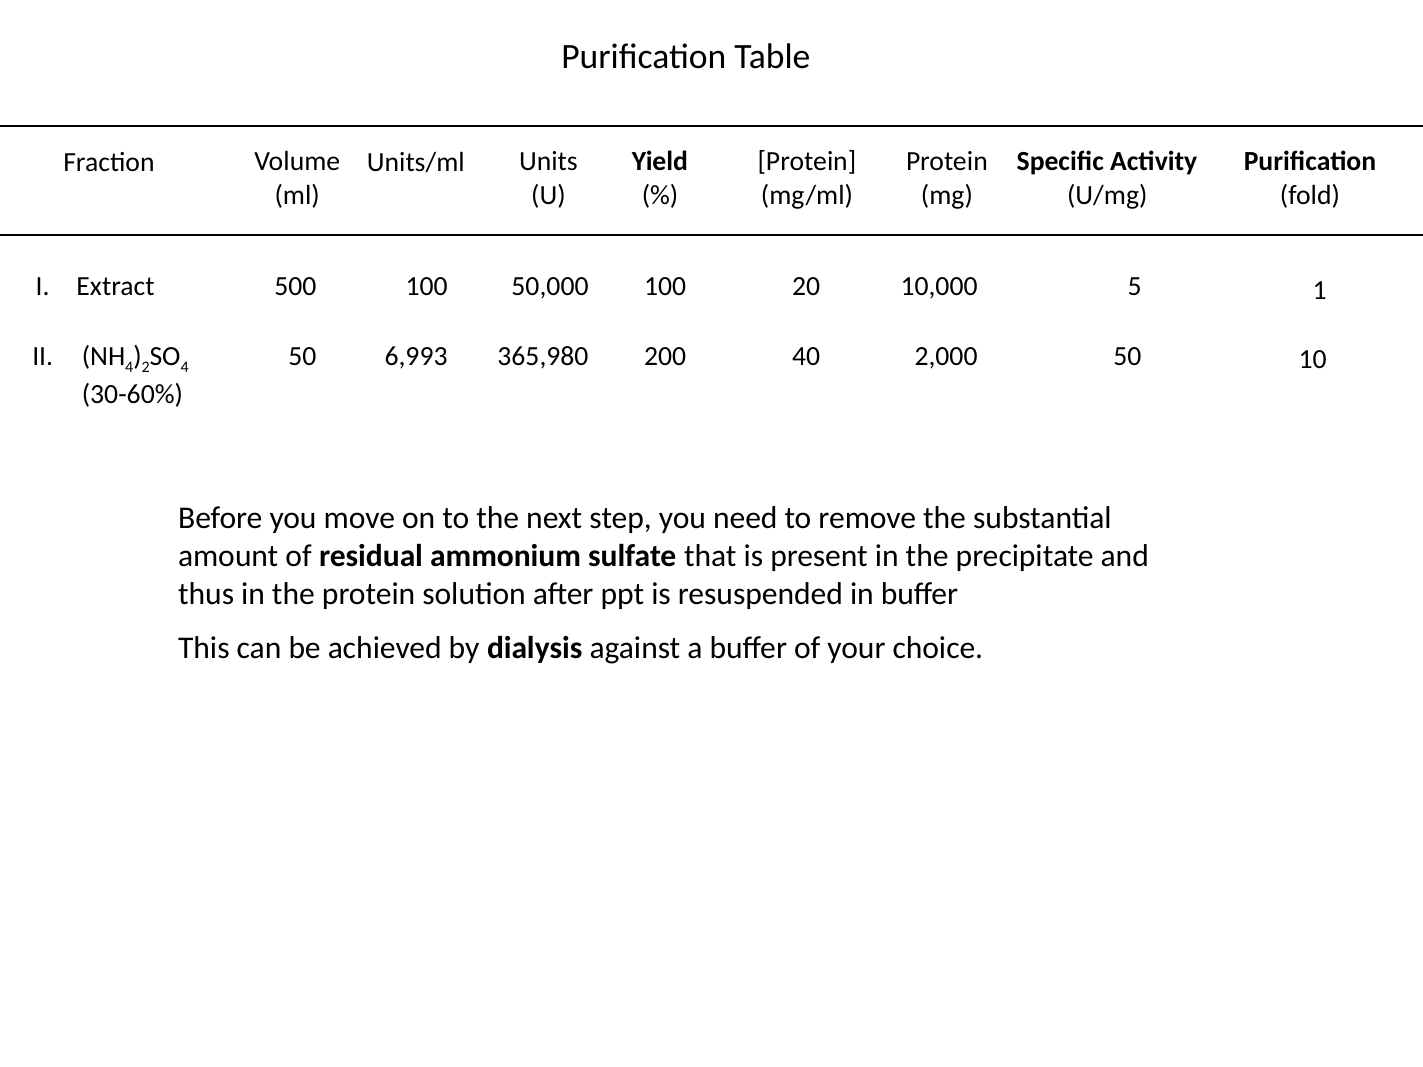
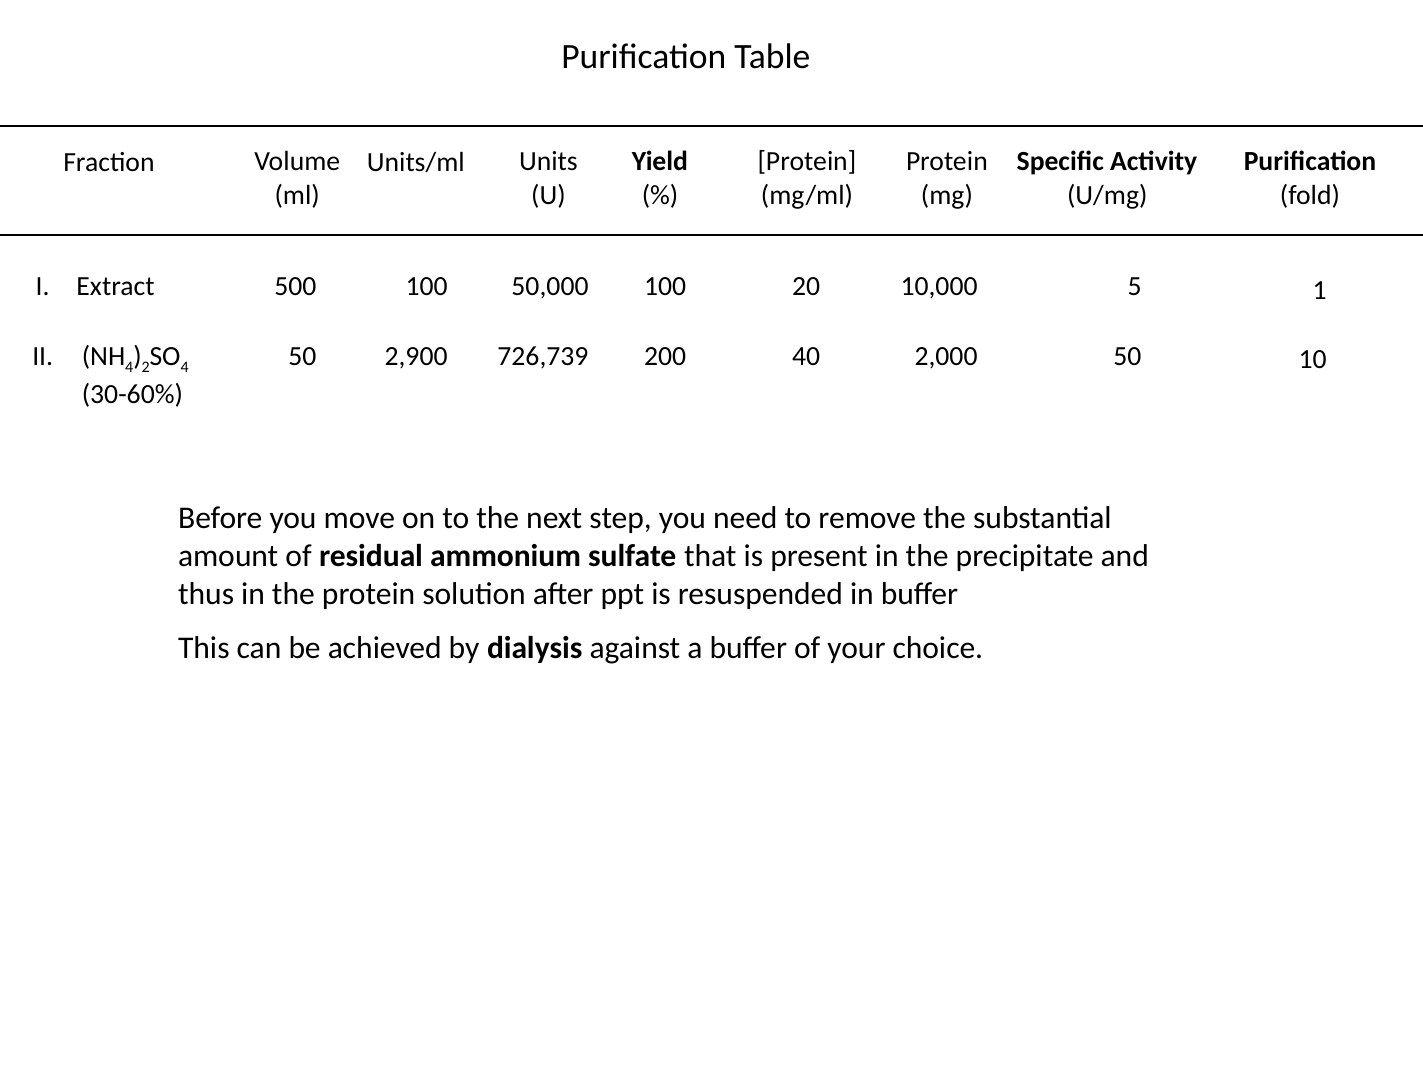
6,993: 6,993 -> 2,900
365,980: 365,980 -> 726,739
